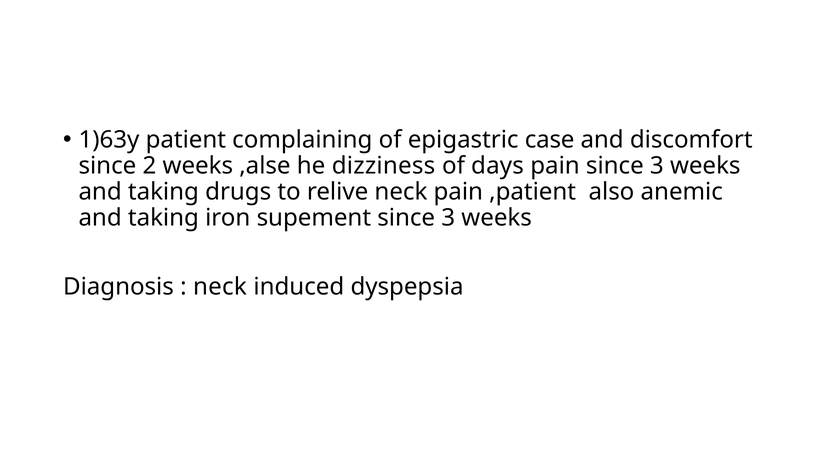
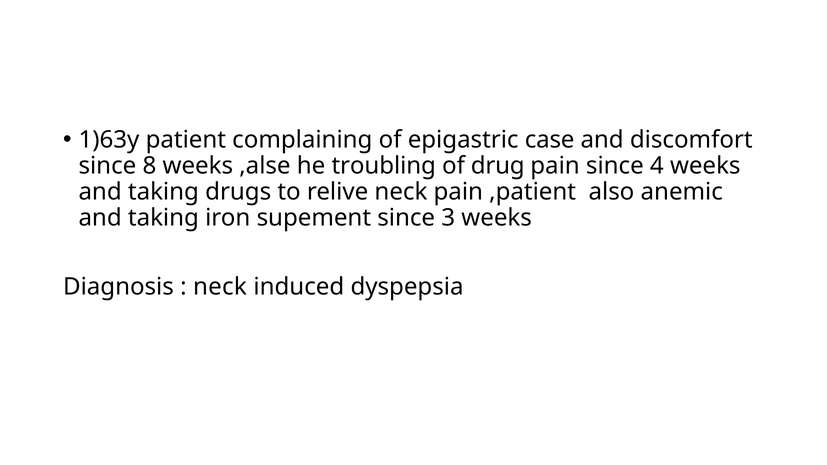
2: 2 -> 8
dizziness: dizziness -> troubling
days: days -> drug
pain since 3: 3 -> 4
